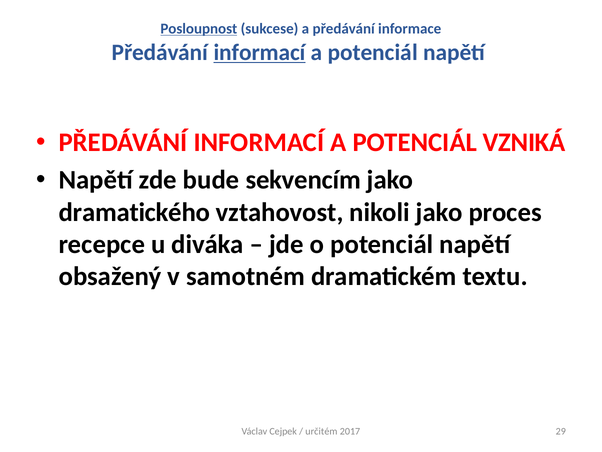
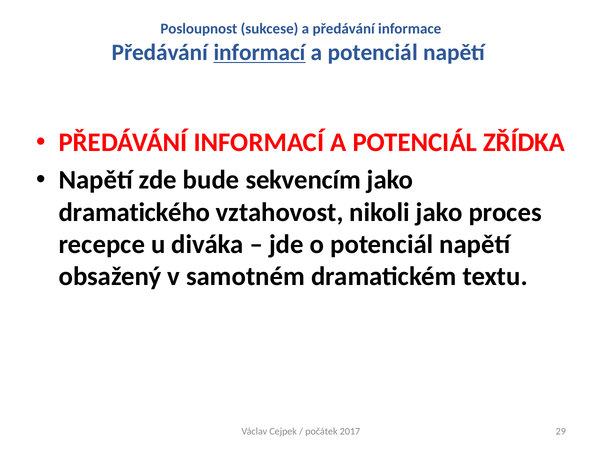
Posloupnost underline: present -> none
VZNIKÁ: VZNIKÁ -> ZŘÍDKA
určitém: určitém -> počátek
